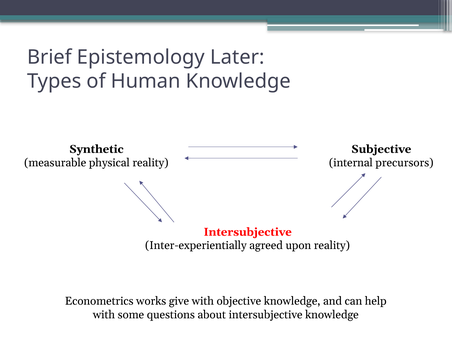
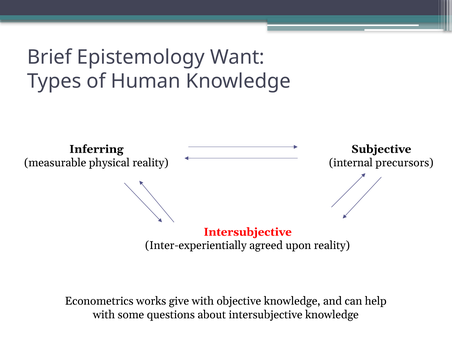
Later: Later -> Want
Synthetic: Synthetic -> Inferring
